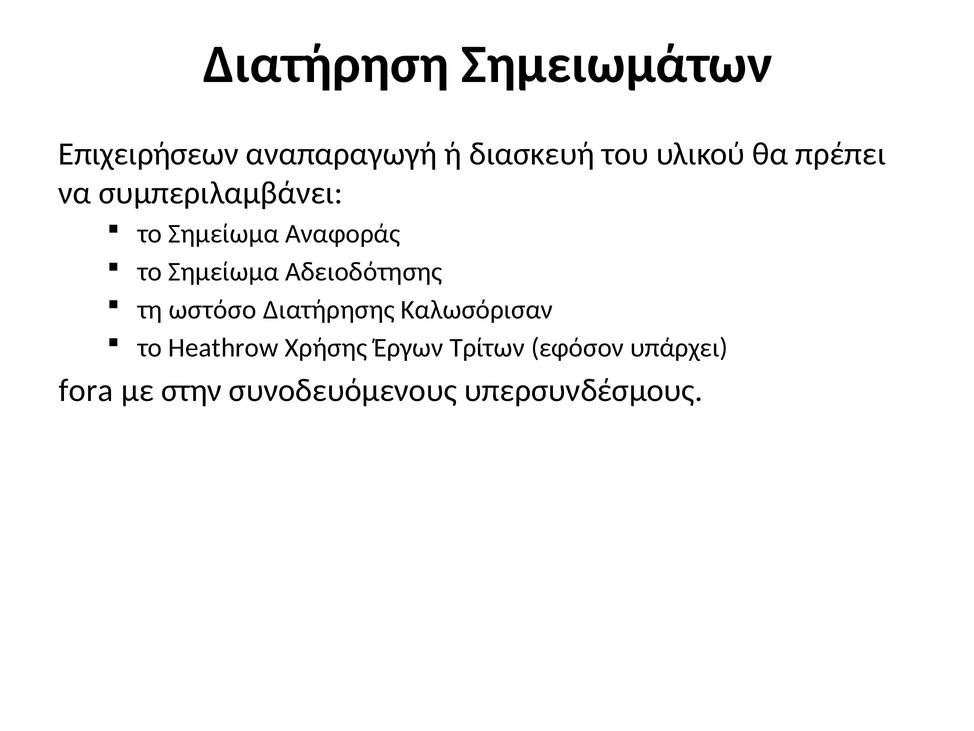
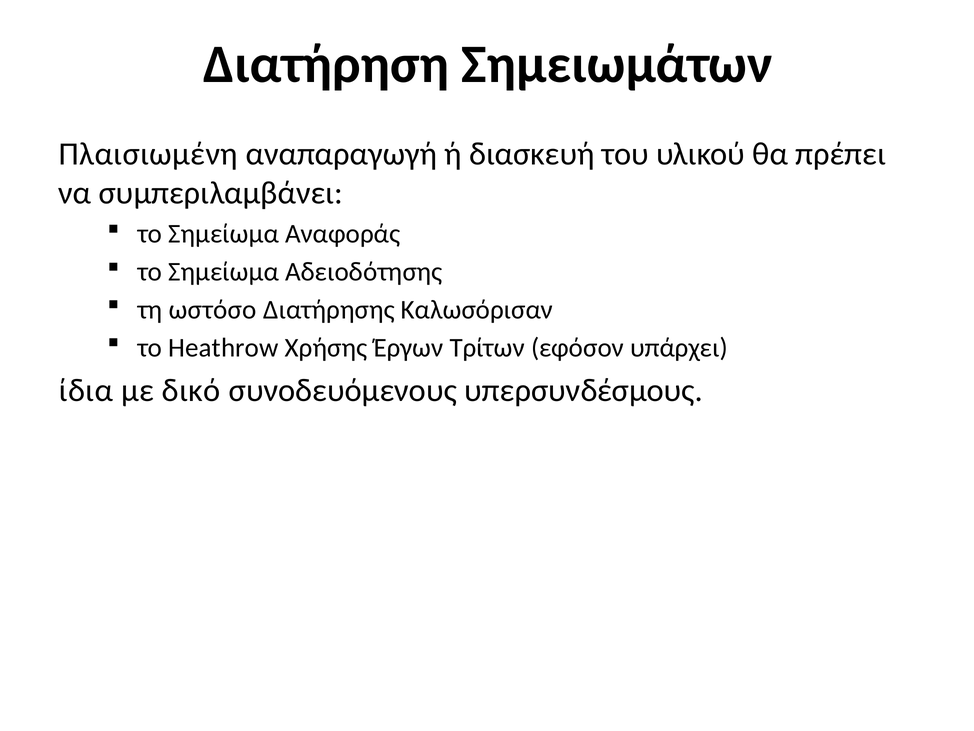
Επιχειρήσεων: Επιχειρήσεων -> Πλαισιωμένη
fora: fora -> ίδια
στην: στην -> δικό
